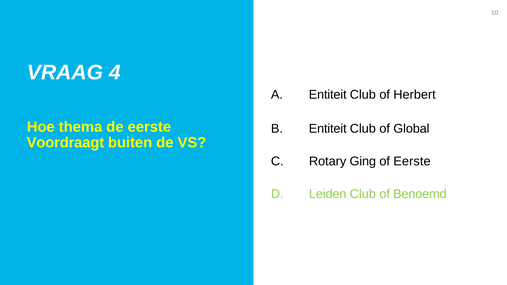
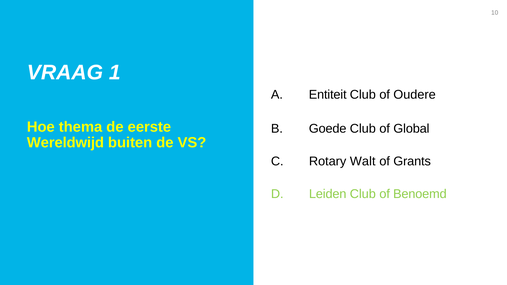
4: 4 -> 1
Herbert: Herbert -> Oudere
B Entiteit: Entiteit -> Goede
Voordraagt: Voordraagt -> Wereldwijd
Ging: Ging -> Walt
of Eerste: Eerste -> Grants
